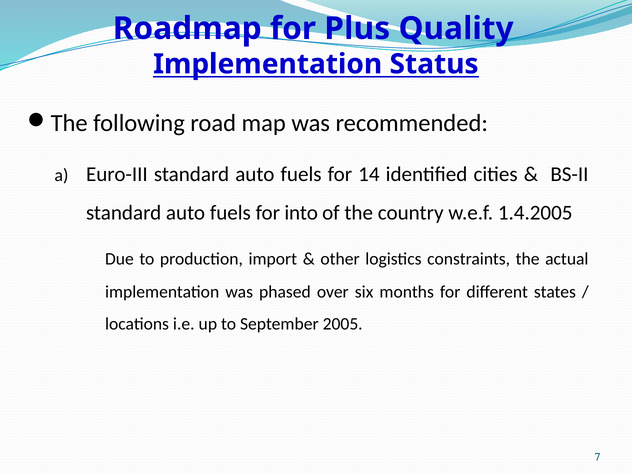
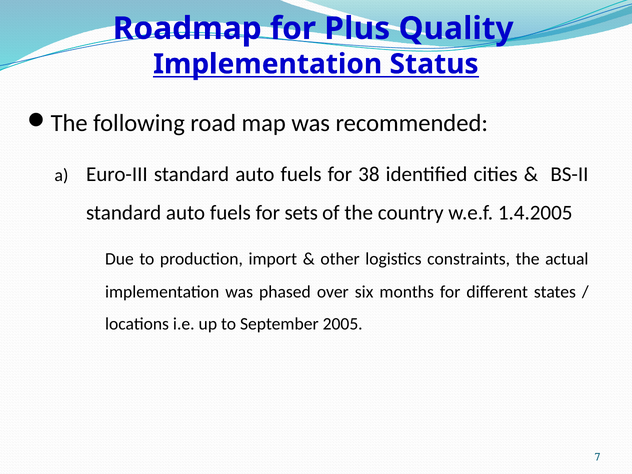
14: 14 -> 38
into: into -> sets
